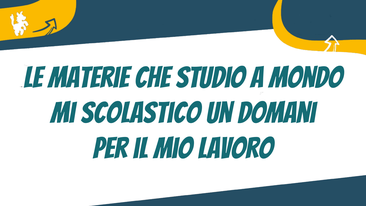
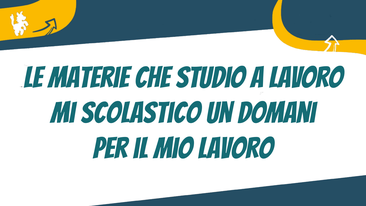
a mondo: mondo -> lavoro
